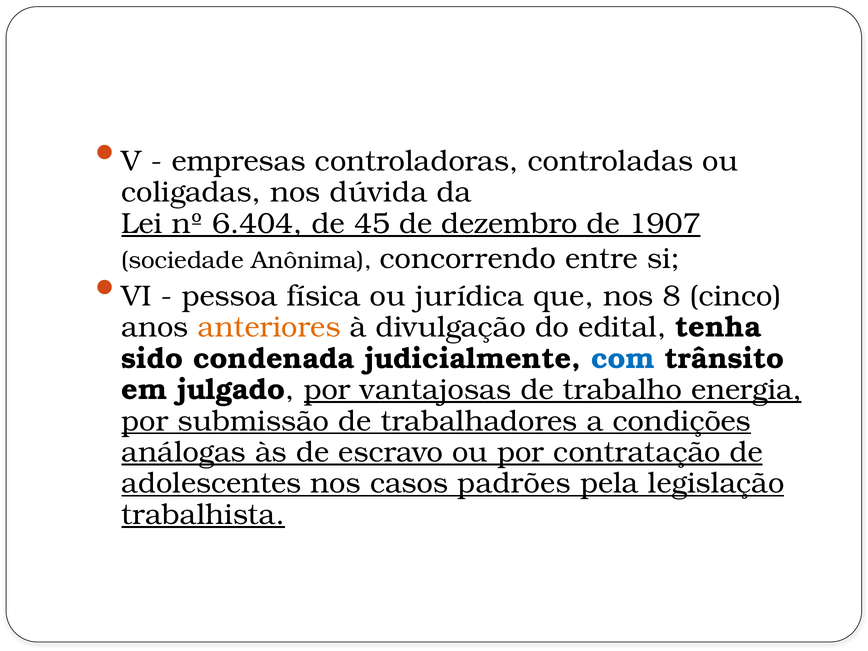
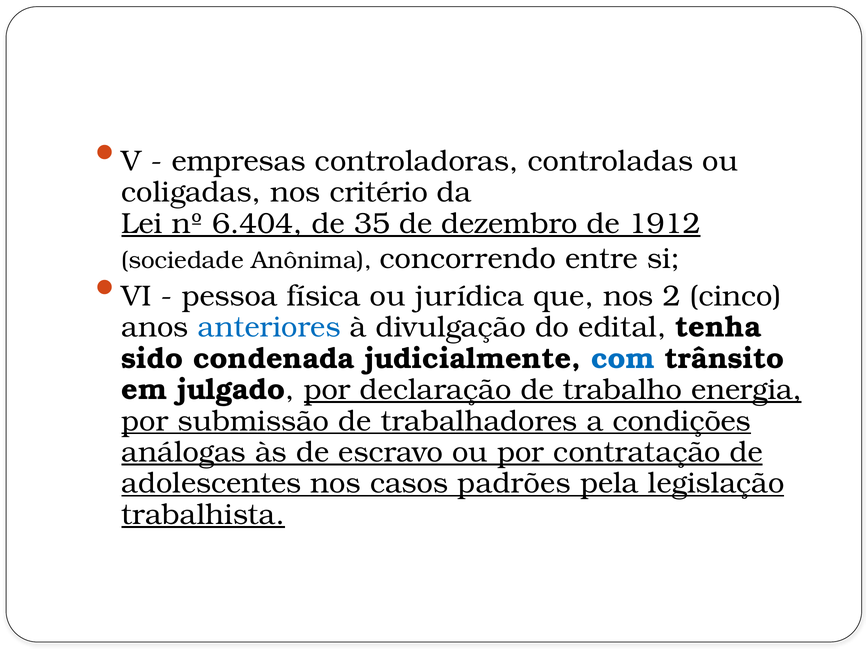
dúvida: dúvida -> critério
45: 45 -> 35
1907: 1907 -> 1912
8: 8 -> 2
anteriores colour: orange -> blue
vantajosas: vantajosas -> declaração
